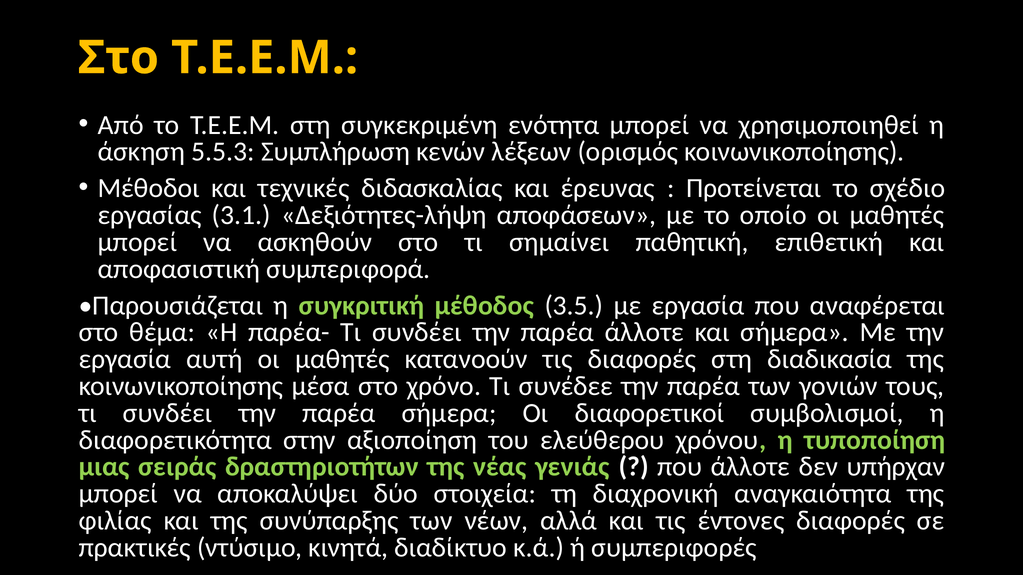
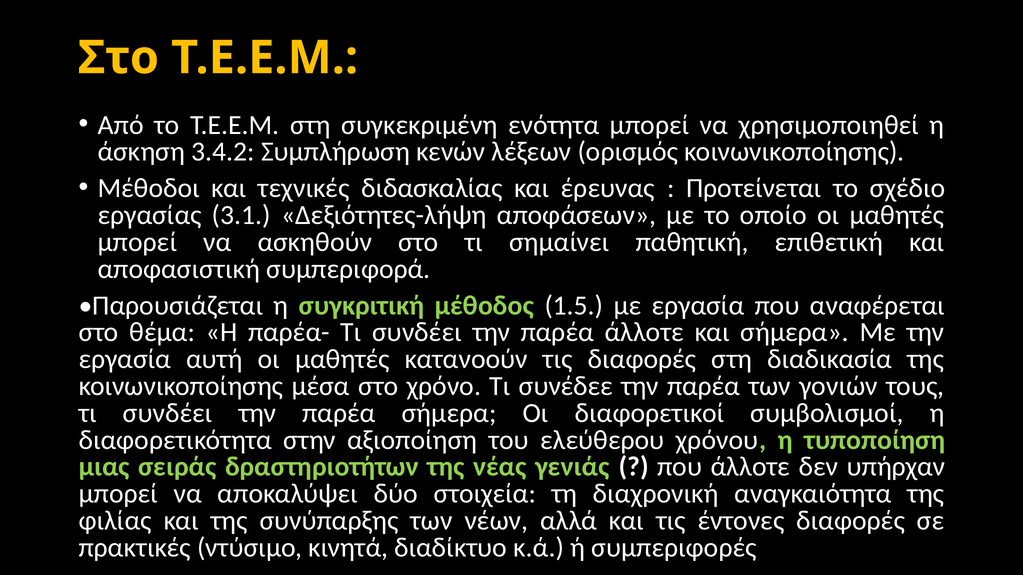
5.5.3: 5.5.3 -> 3.4.2
3.5: 3.5 -> 1.5
